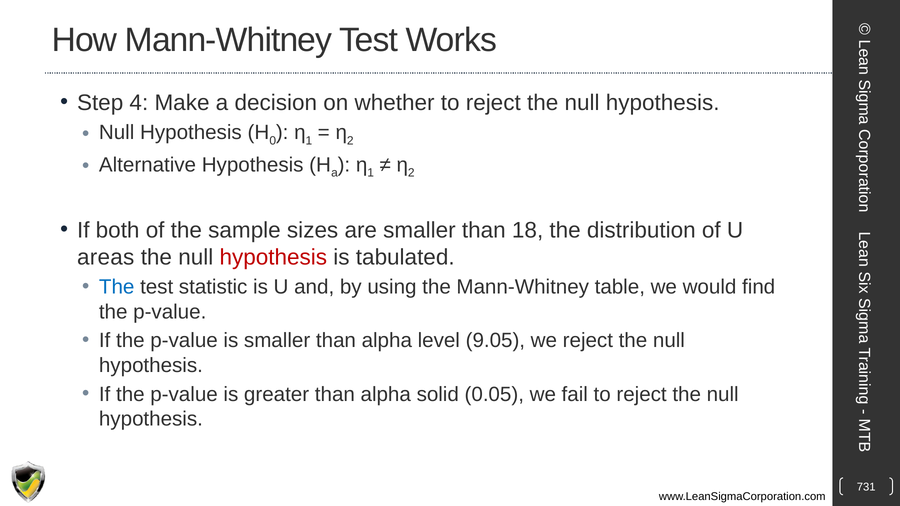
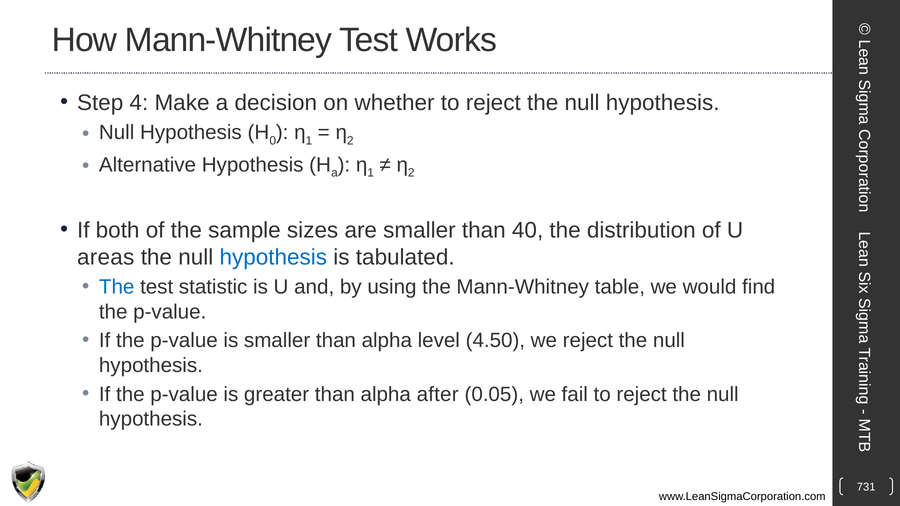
18: 18 -> 40
hypothesis at (273, 257) colour: red -> blue
9.05: 9.05 -> 4.50
solid: solid -> after
